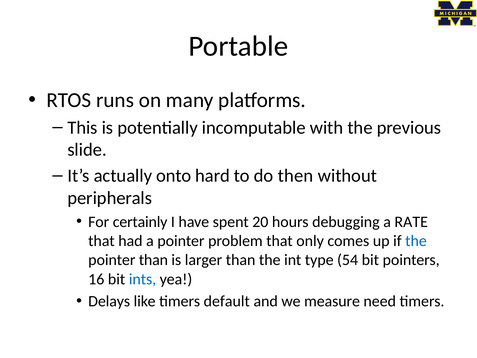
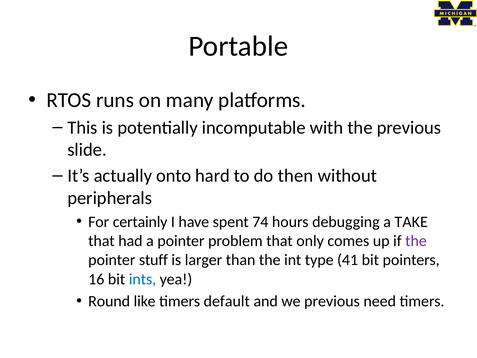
20: 20 -> 74
RATE: RATE -> TAKE
the at (416, 241) colour: blue -> purple
pointer than: than -> stuff
54: 54 -> 41
Delays: Delays -> Round
we measure: measure -> previous
